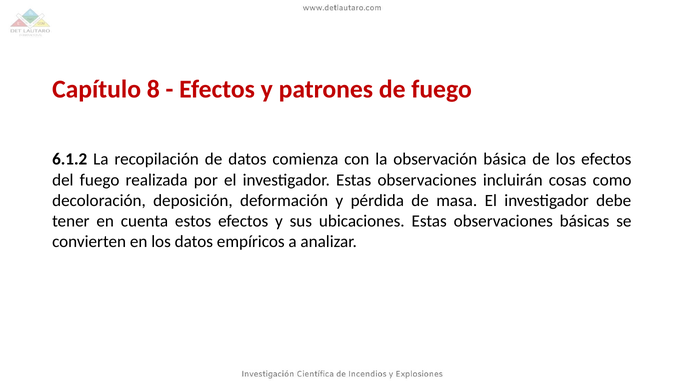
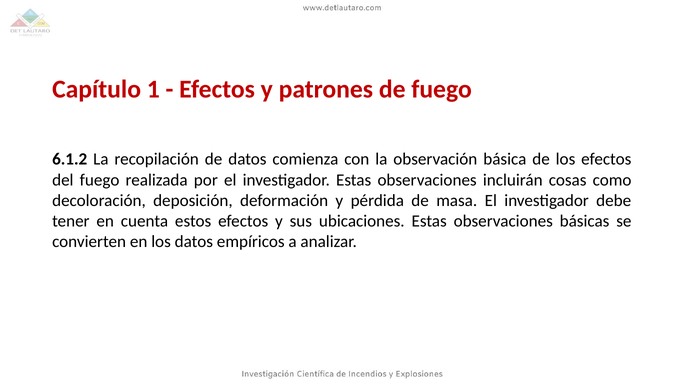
8: 8 -> 1
